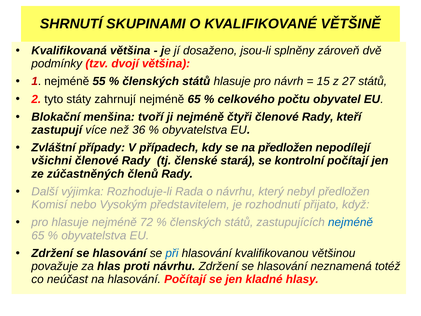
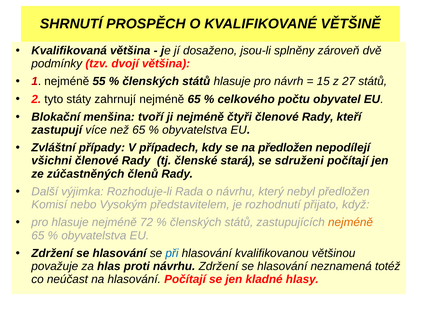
SKUPINAMI: SKUPINAMI -> PROSPĚCH
než 36: 36 -> 65
kontrolní: kontrolní -> sdruženi
nejméně at (350, 222) colour: blue -> orange
